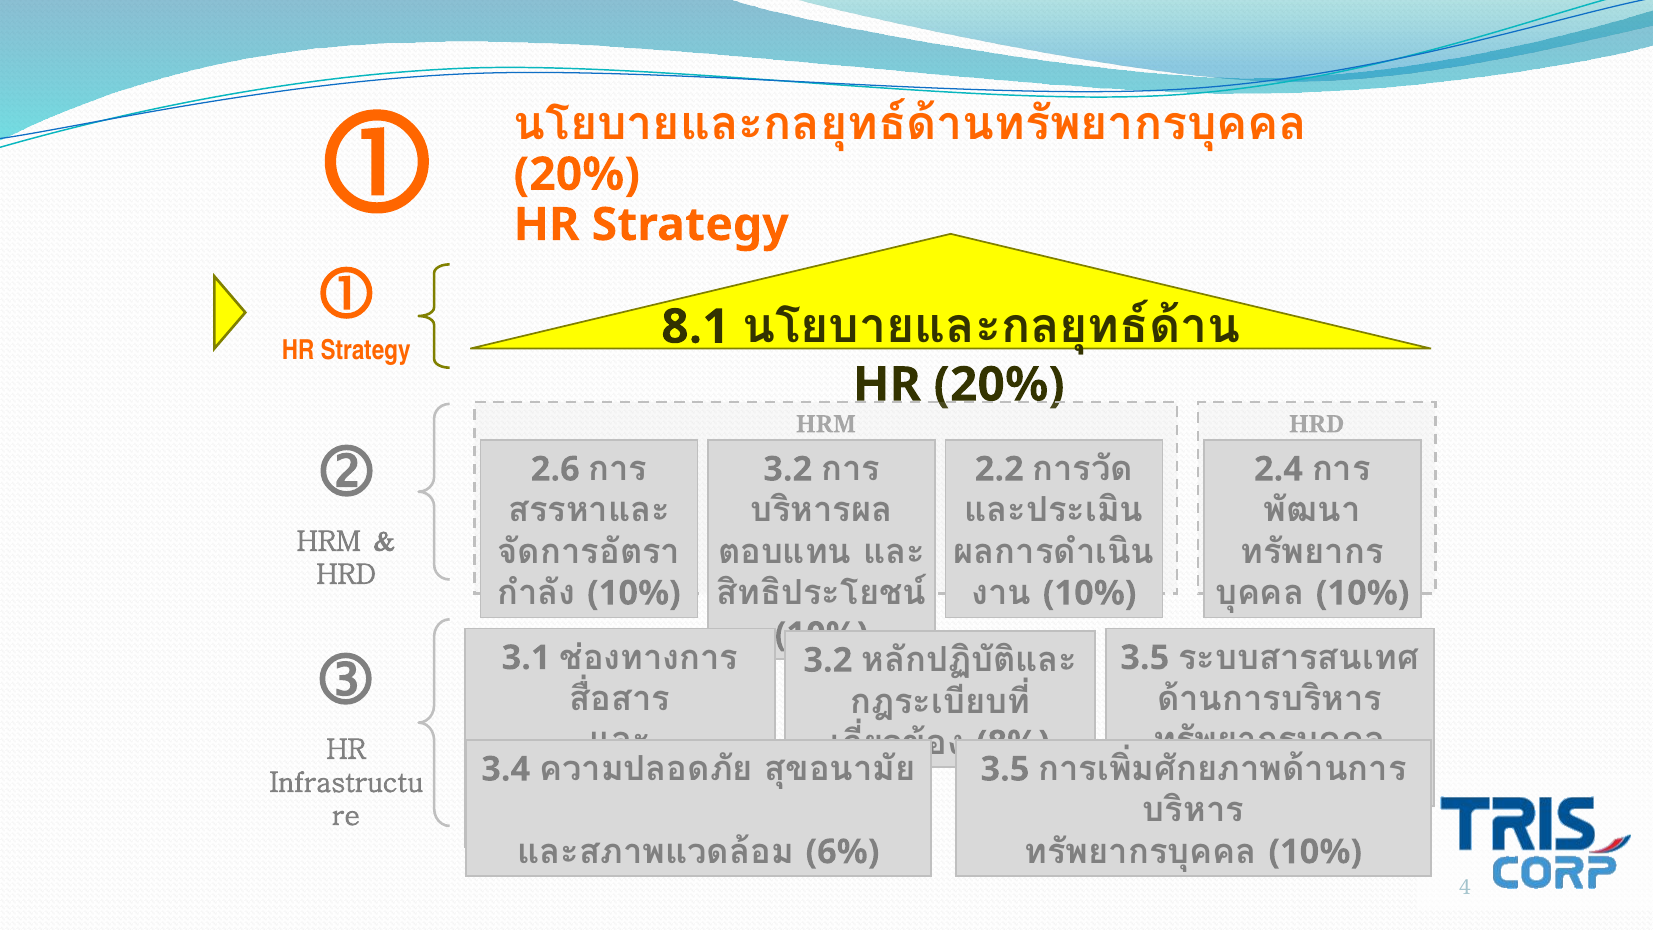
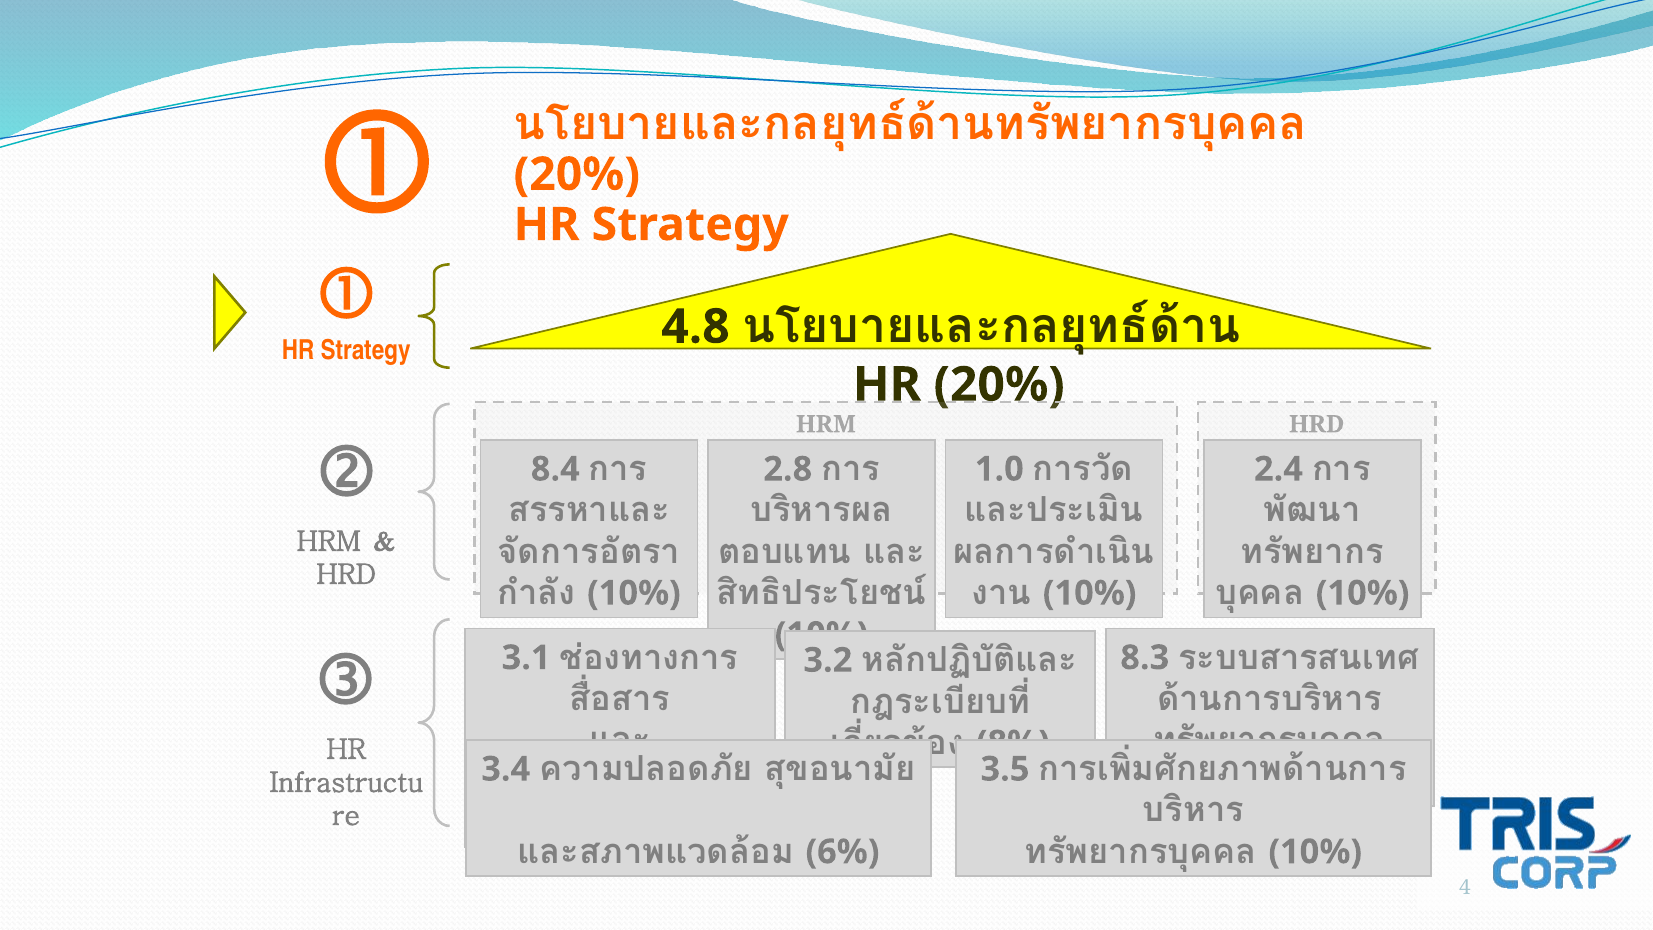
8.1: 8.1 -> 4.8
2.6: 2.6 -> 8.4
3.2 at (788, 469): 3.2 -> 2.8
2.2: 2.2 -> 1.0
3.5 at (1145, 658): 3.5 -> 8.3
